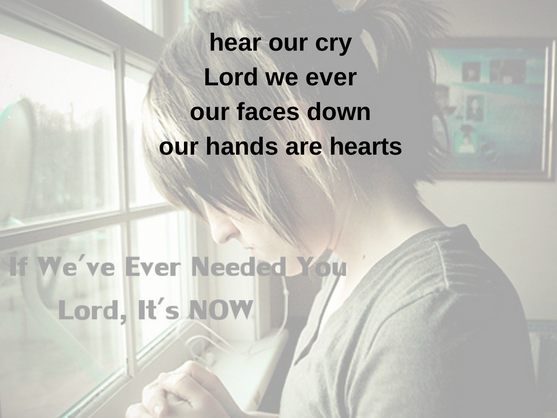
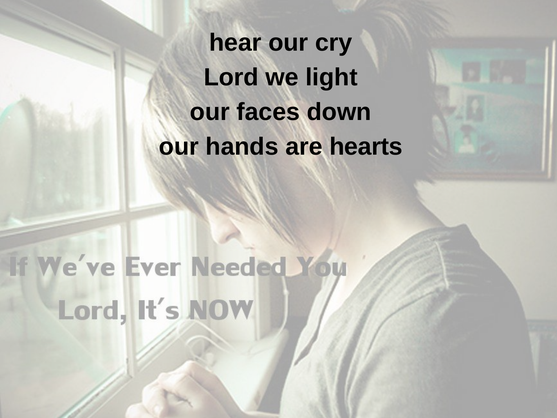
ever: ever -> light
